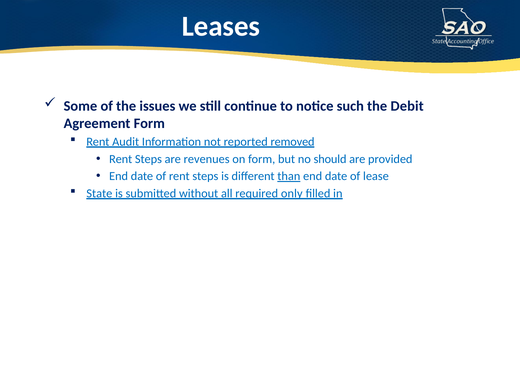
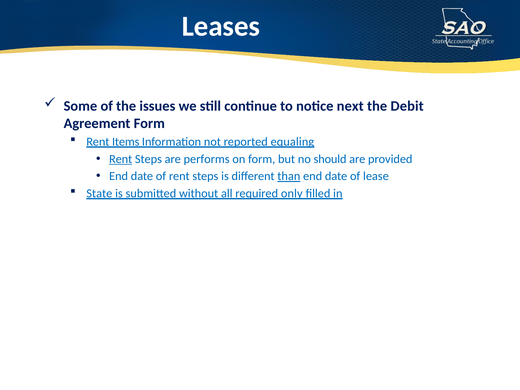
such: such -> next
Audit: Audit -> Items
removed: removed -> equaling
Rent at (121, 159) underline: none -> present
revenues: revenues -> performs
